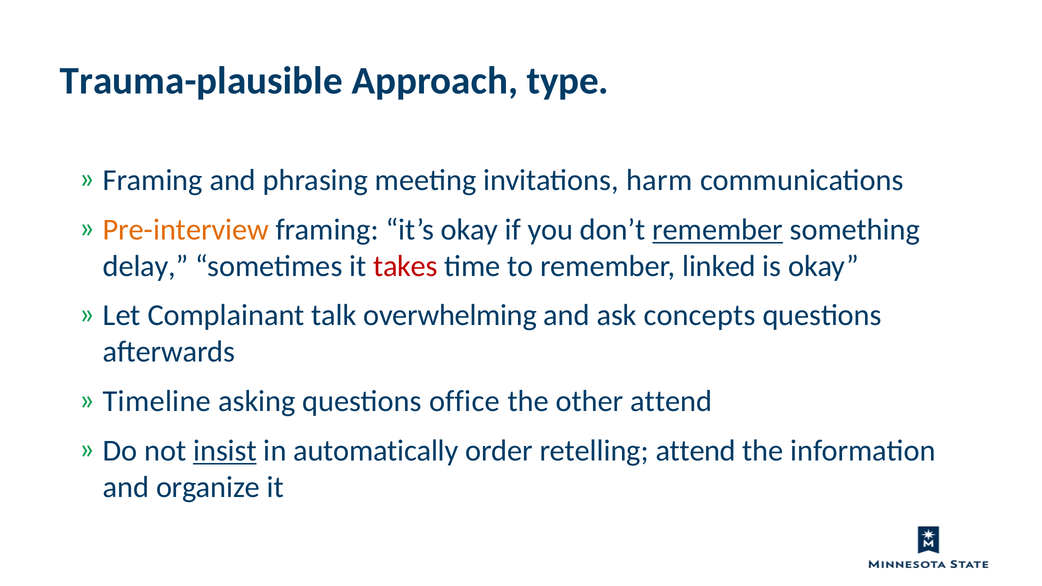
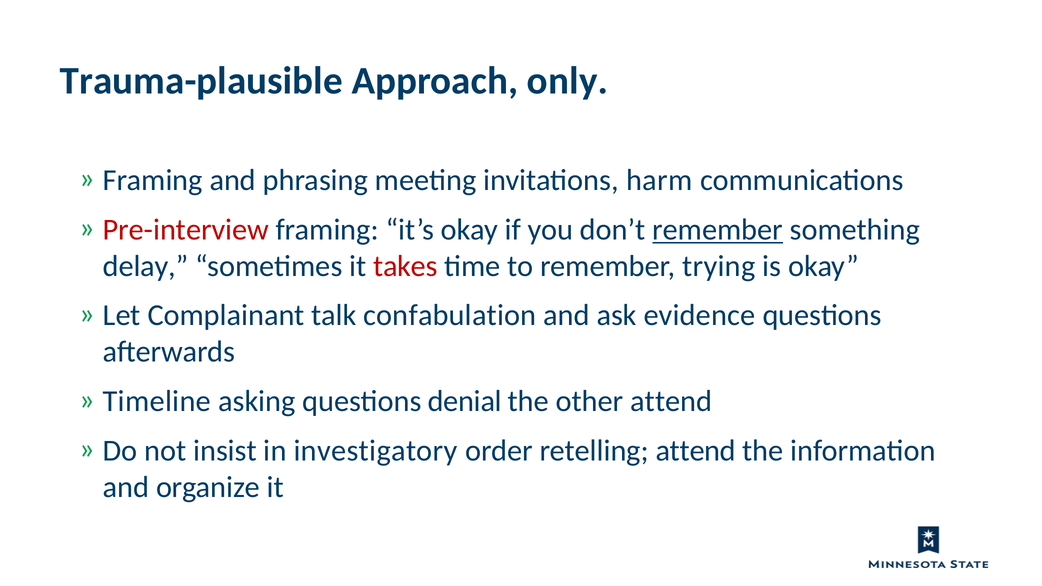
type: type -> only
Pre-interview colour: orange -> red
linked: linked -> trying
overwhelming: overwhelming -> confabulation
concepts: concepts -> evidence
office: office -> denial
insist underline: present -> none
automatically: automatically -> investigatory
